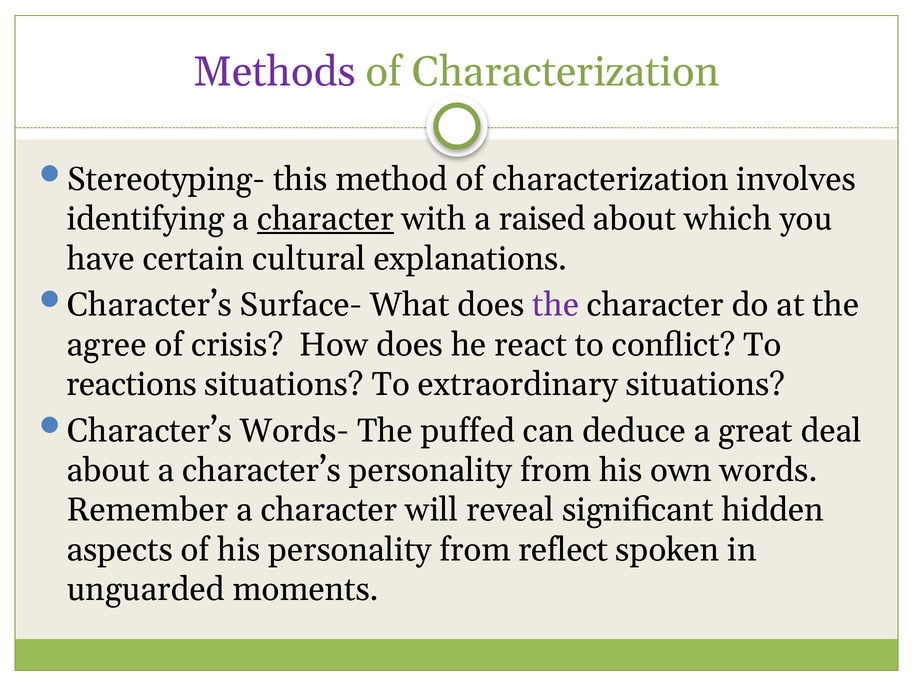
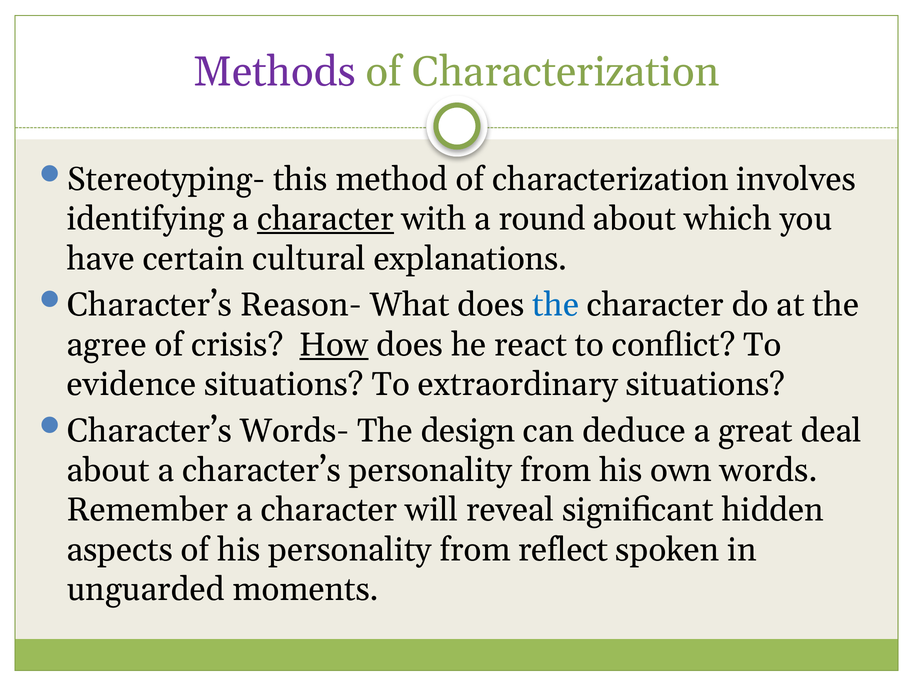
raised: raised -> round
Surface-: Surface- -> Reason-
the at (556, 305) colour: purple -> blue
How underline: none -> present
reactions: reactions -> evidence
puffed: puffed -> design
